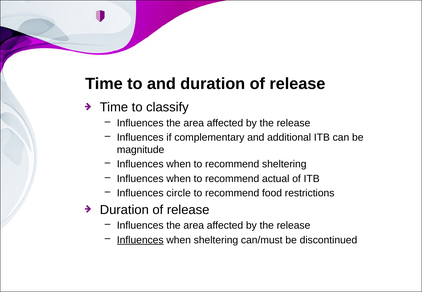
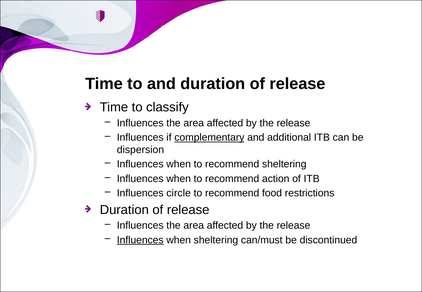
complementary underline: none -> present
magnitude: magnitude -> dispersion
actual: actual -> action
